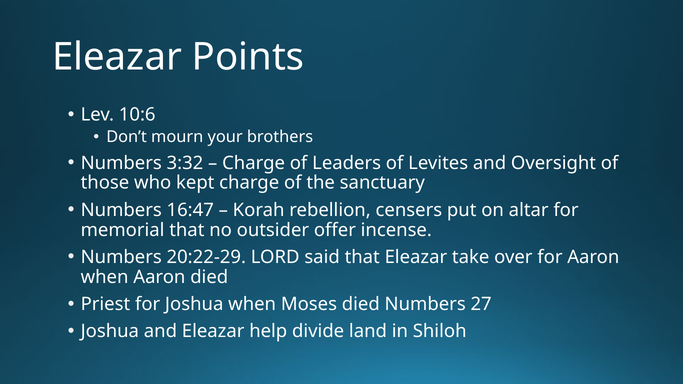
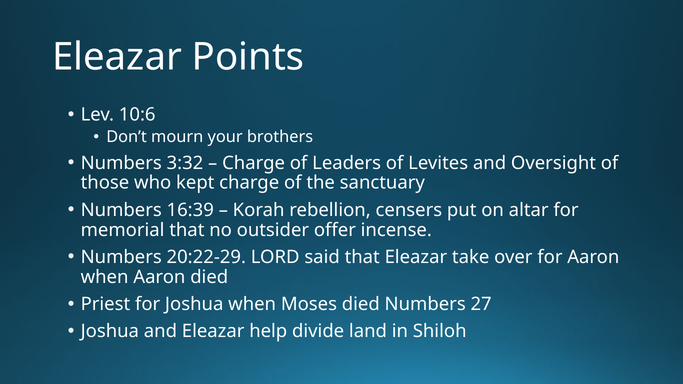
16:47: 16:47 -> 16:39
